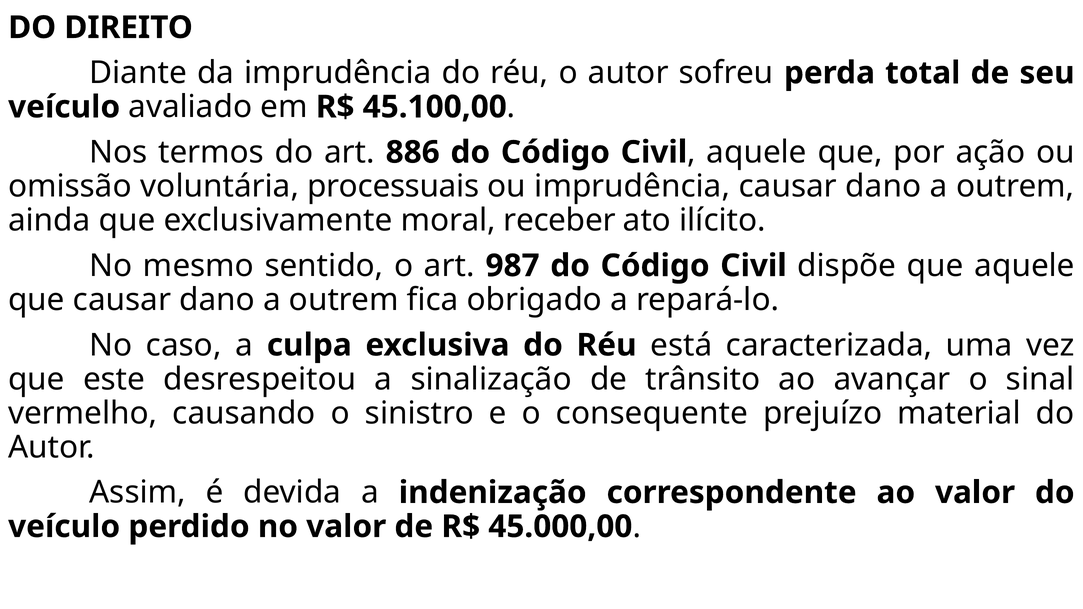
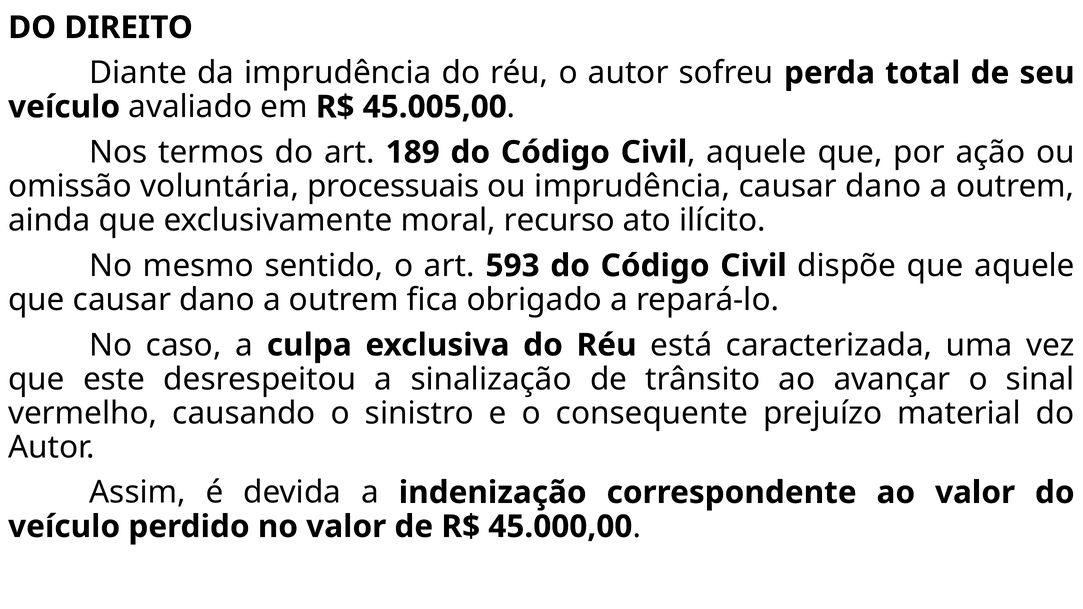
45.100,00: 45.100,00 -> 45.005,00
886: 886 -> 189
receber: receber -> recurso
987: 987 -> 593
